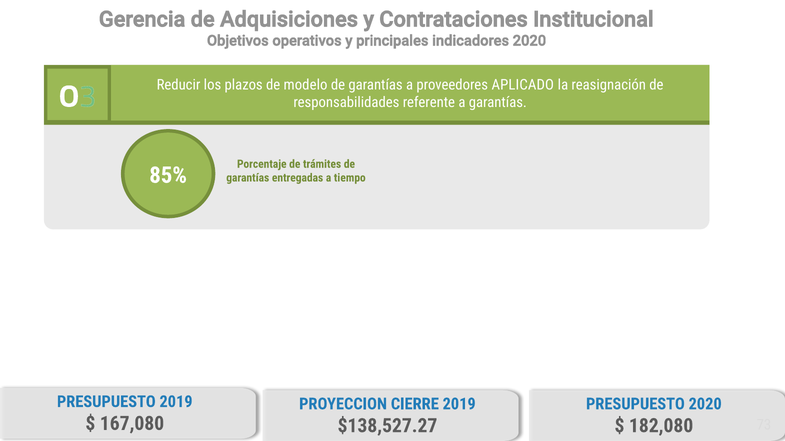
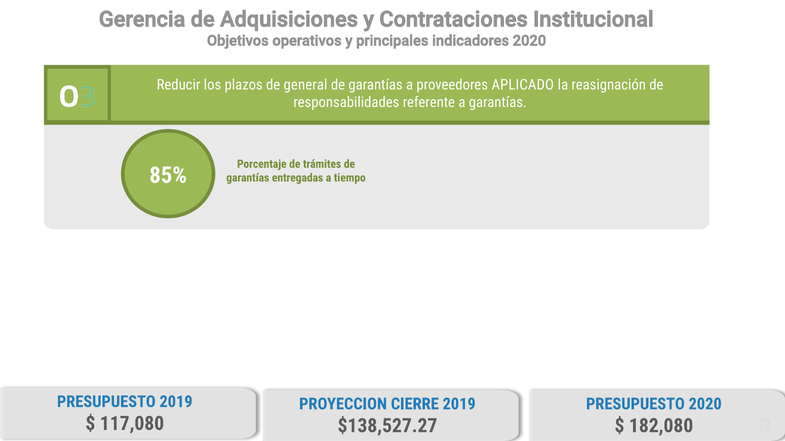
modelo: modelo -> general
167,080: 167,080 -> 117,080
